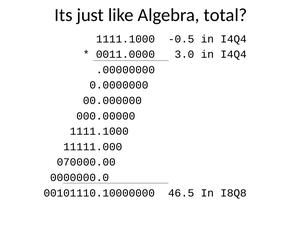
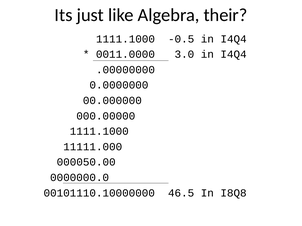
total: total -> their
070000.00: 070000.00 -> 000050.00
